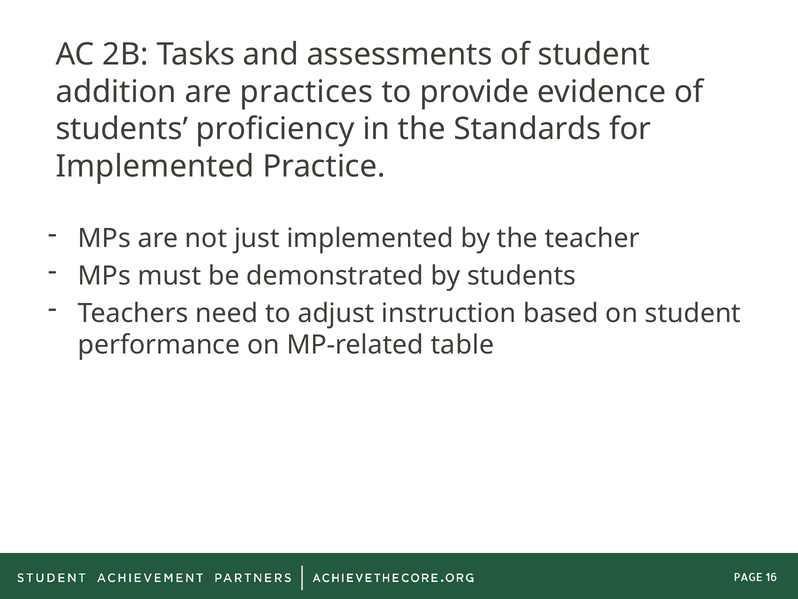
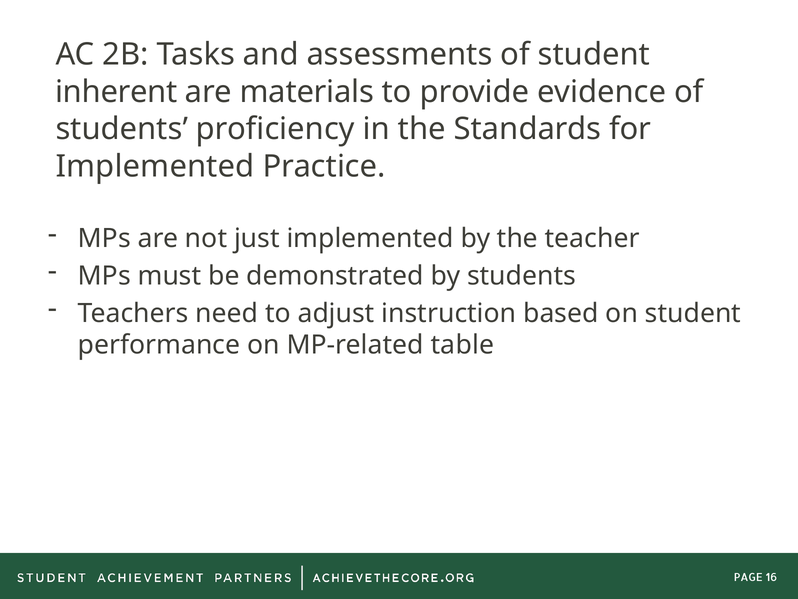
addition: addition -> inherent
practices: practices -> materials
